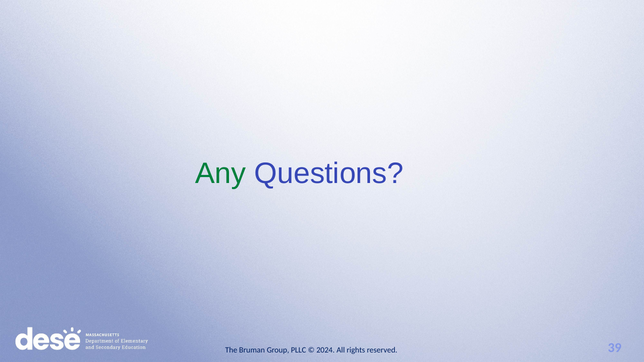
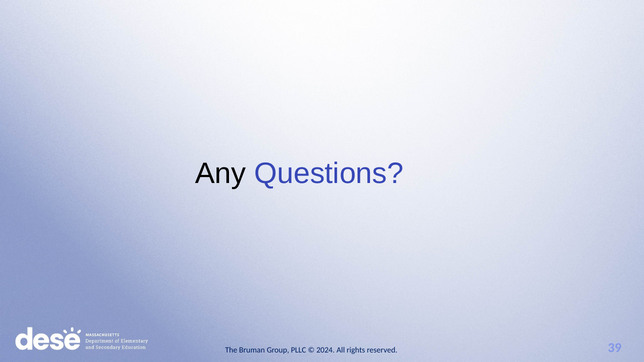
Any colour: green -> black
